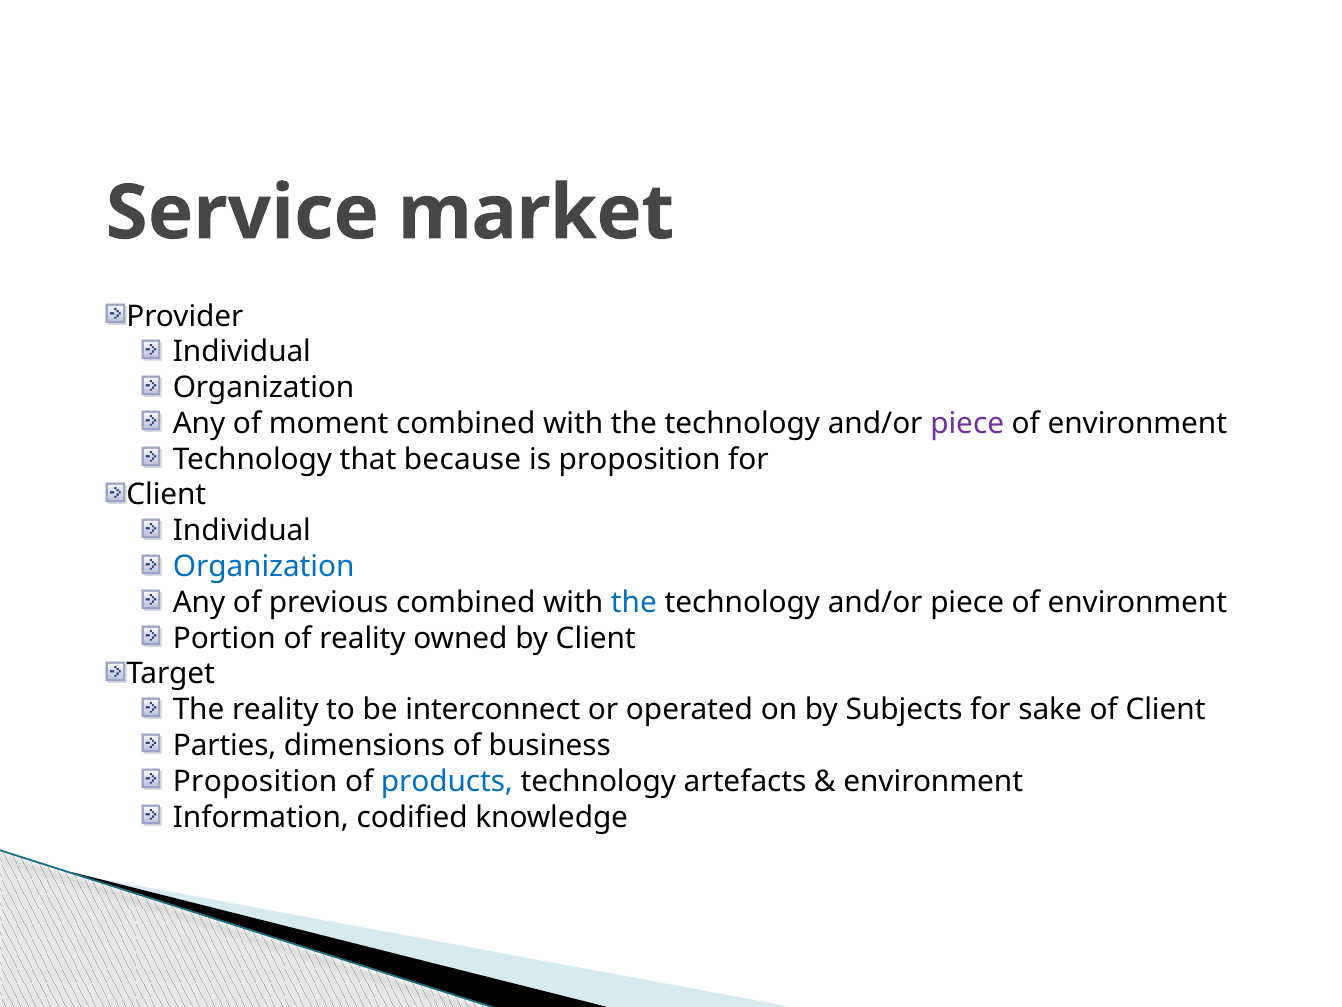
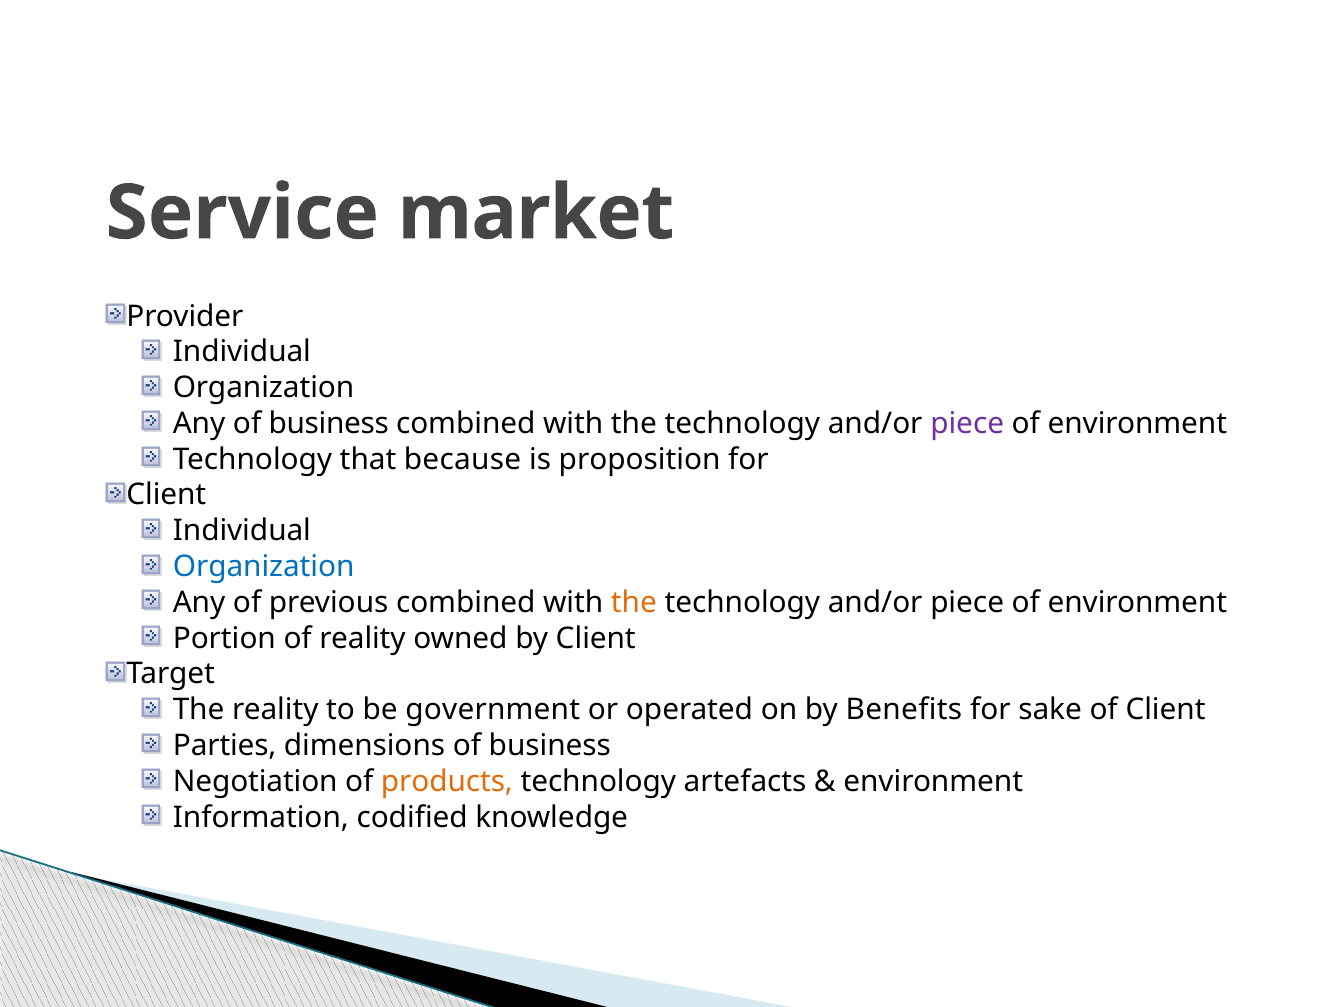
Any of moment: moment -> business
the at (634, 602) colour: blue -> orange
interconnect: interconnect -> government
Subjects: Subjects -> Benefits
Proposition at (255, 781): Proposition -> Negotiation
products colour: blue -> orange
